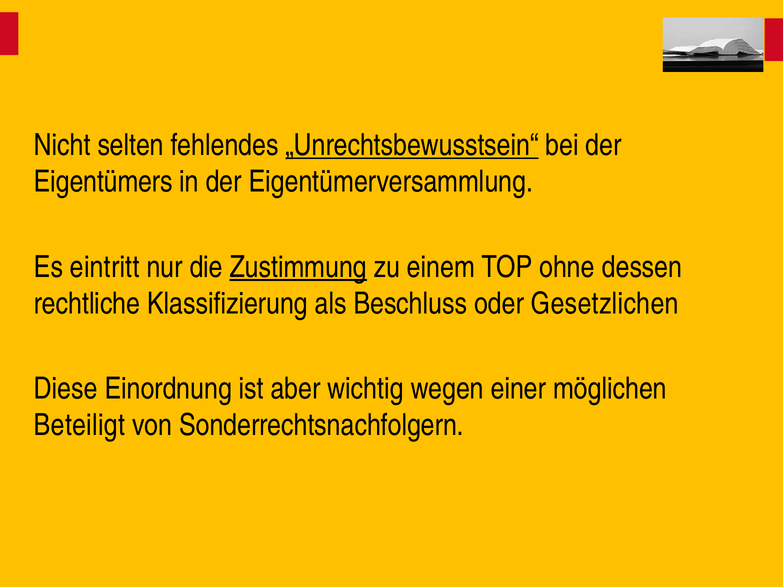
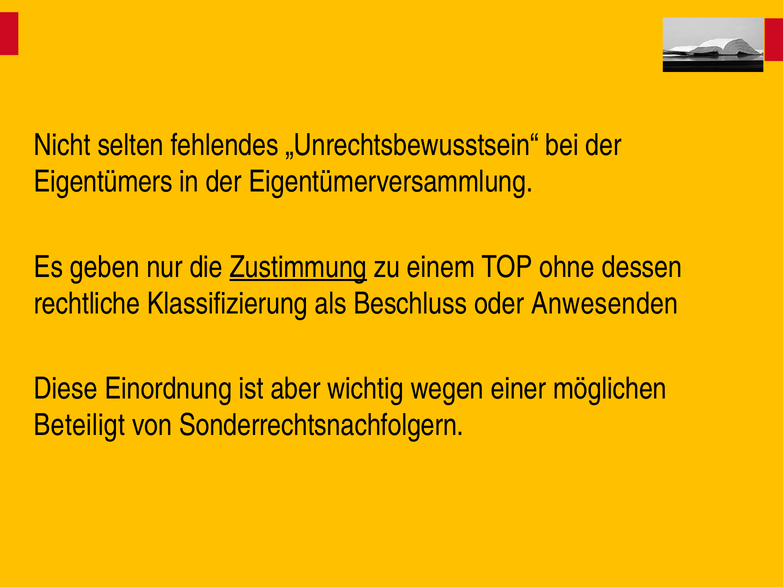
„Unrechtsbewusstsein“ underline: present -> none
eintritt: eintritt -> geben
Gesetzlichen: Gesetzlichen -> Anwesenden
